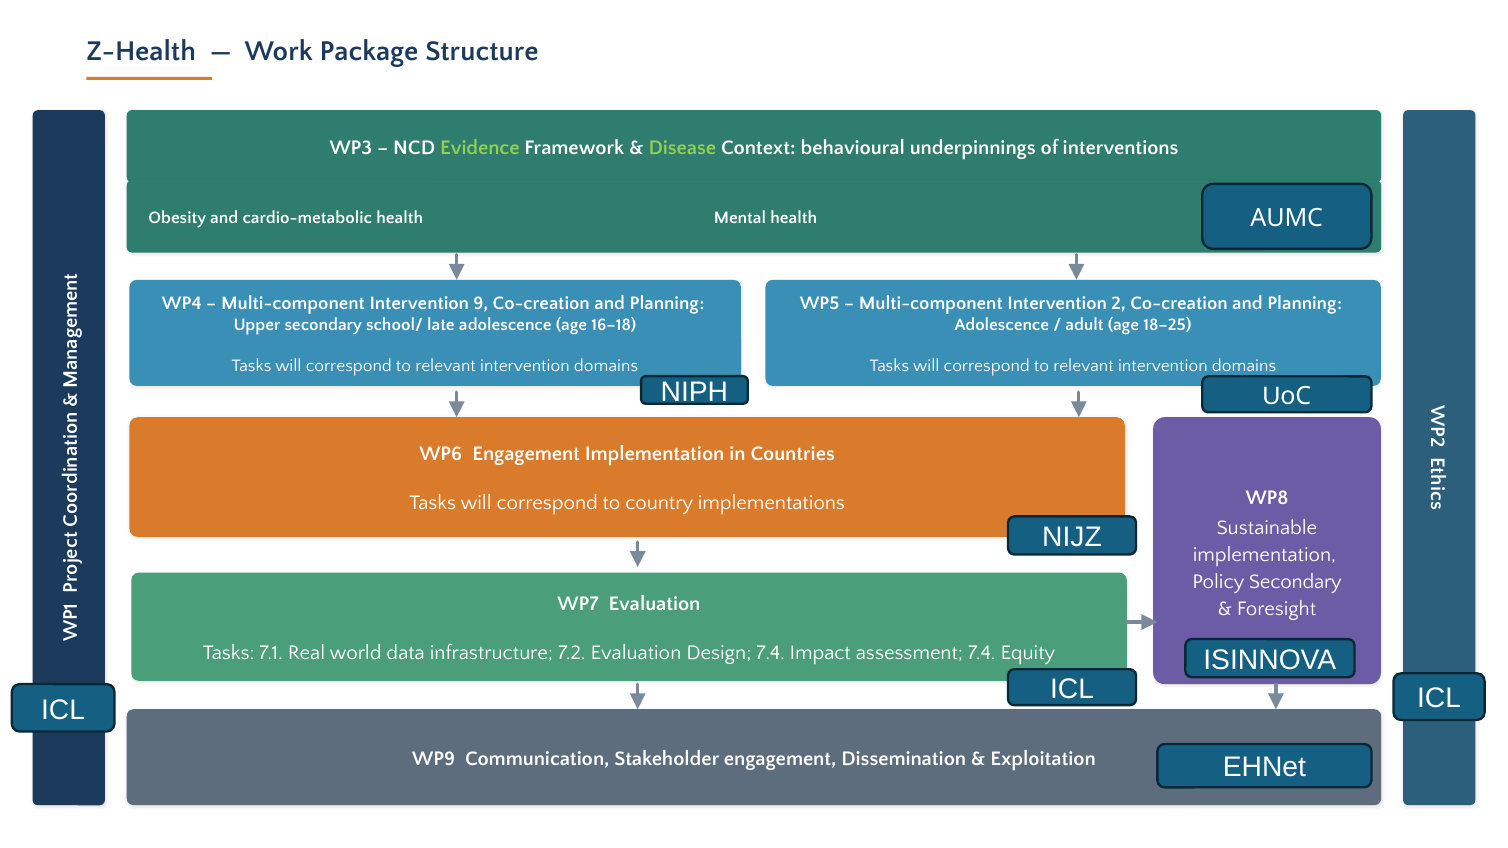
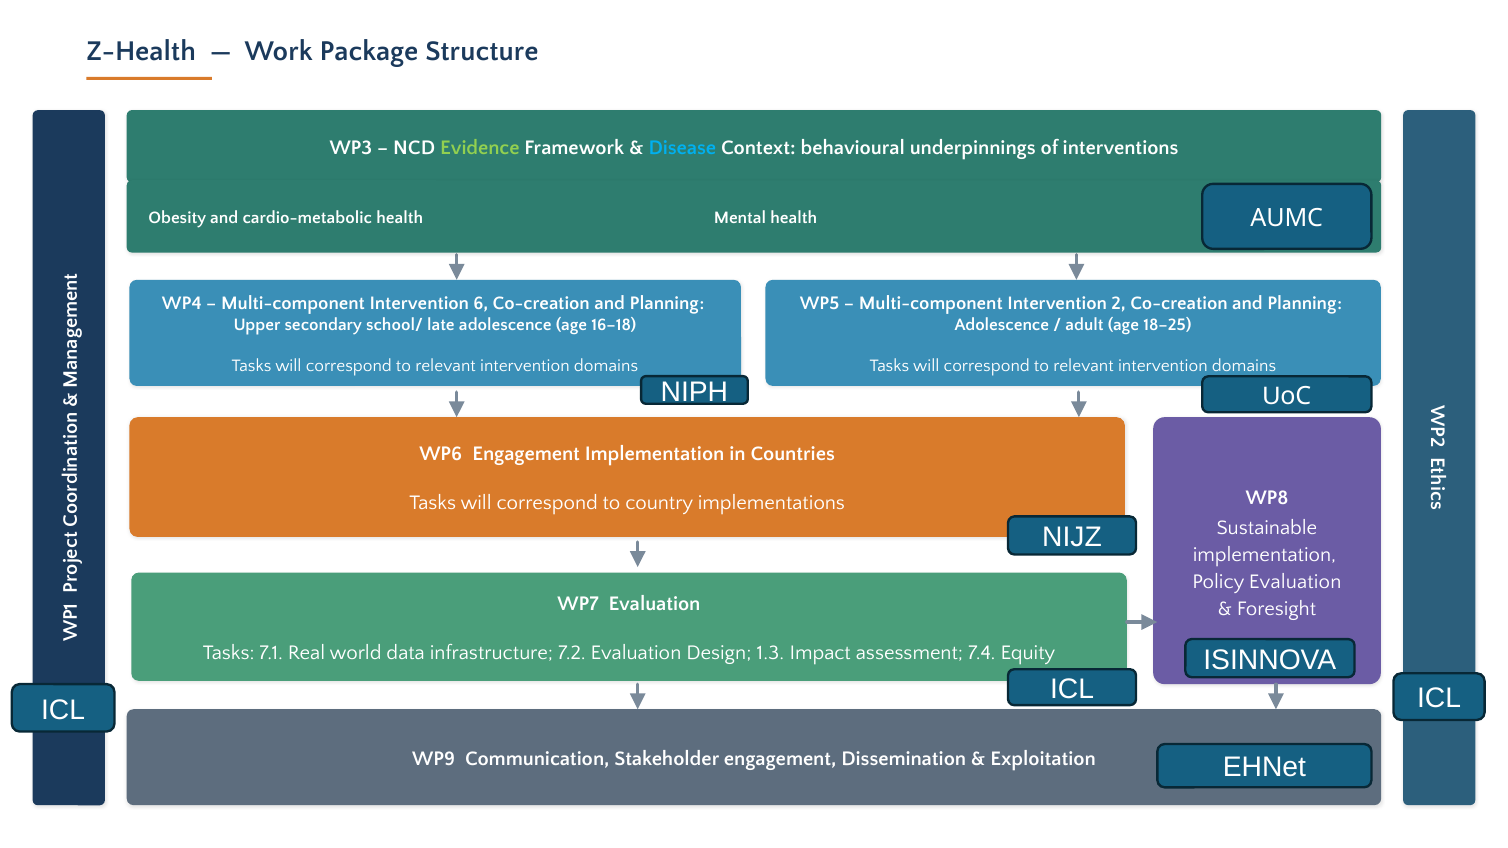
Disease colour: light green -> light blue
9: 9 -> 6
Policy Secondary: Secondary -> Evaluation
Design 7.4: 7.4 -> 1.3
